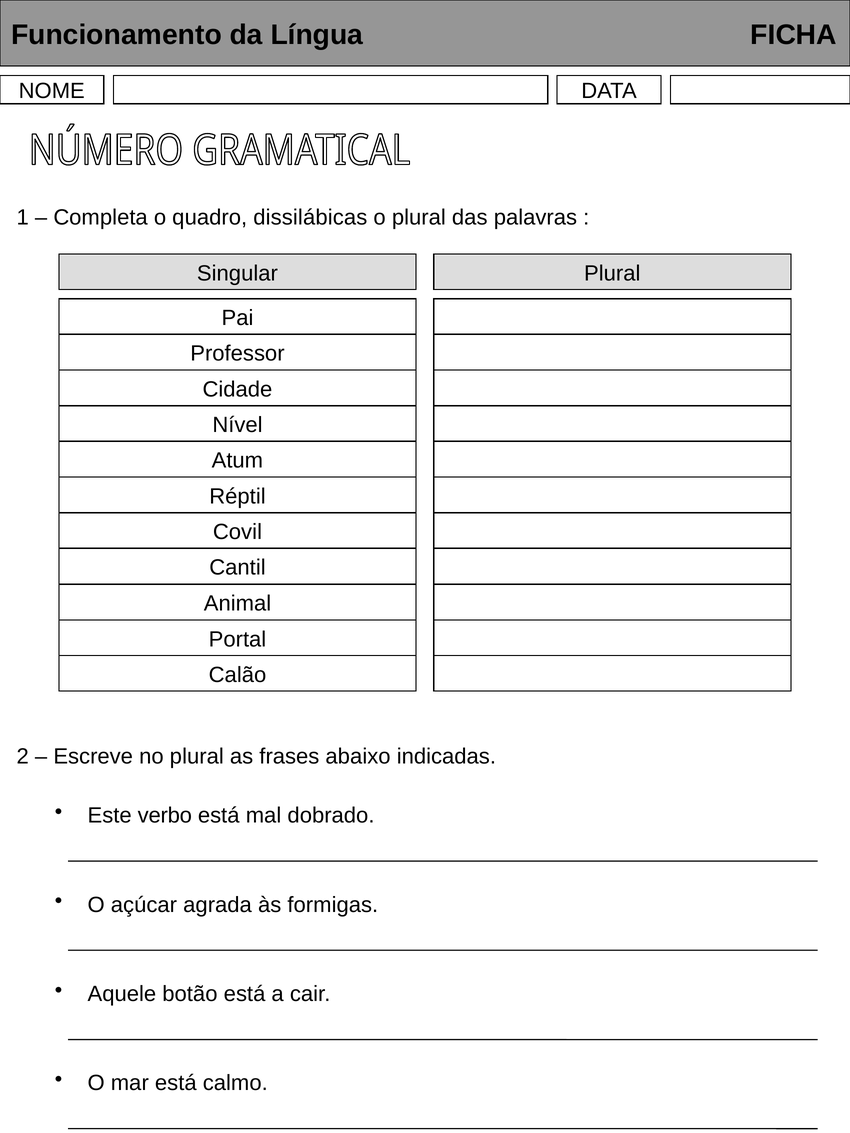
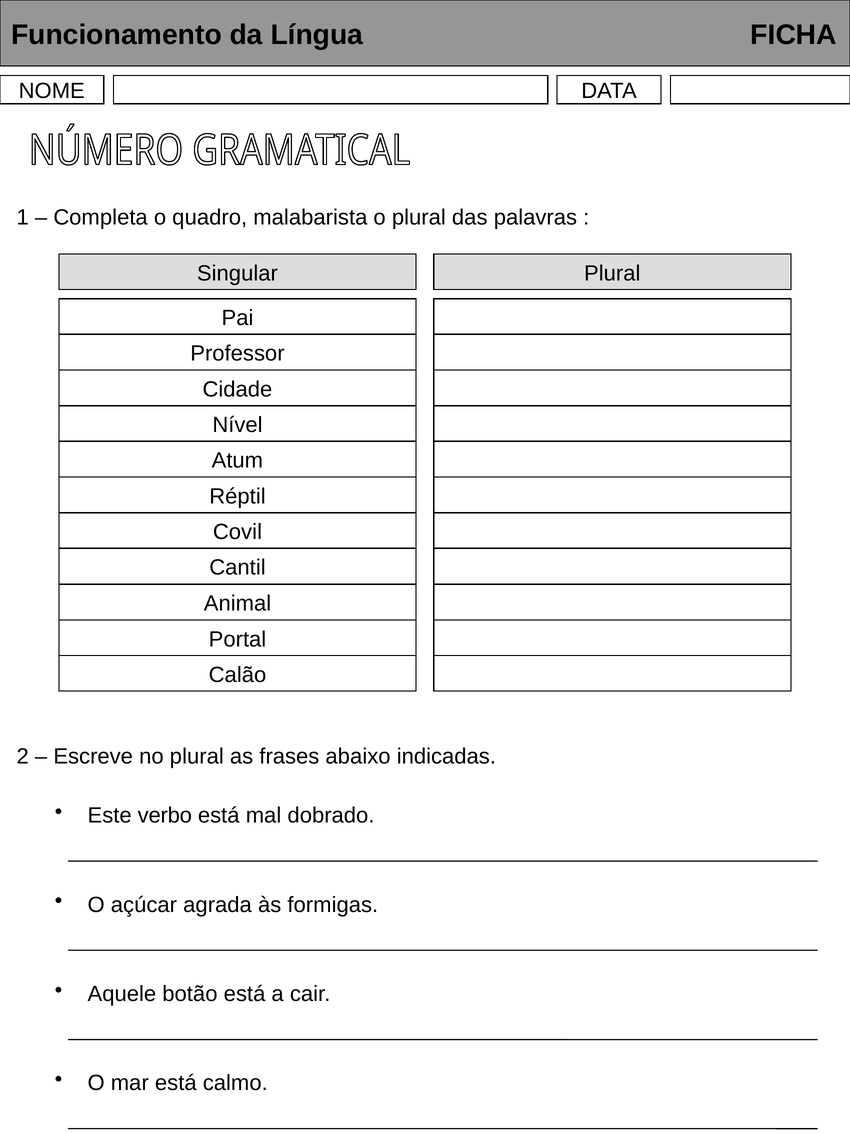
dissilábicas: dissilábicas -> malabarista
